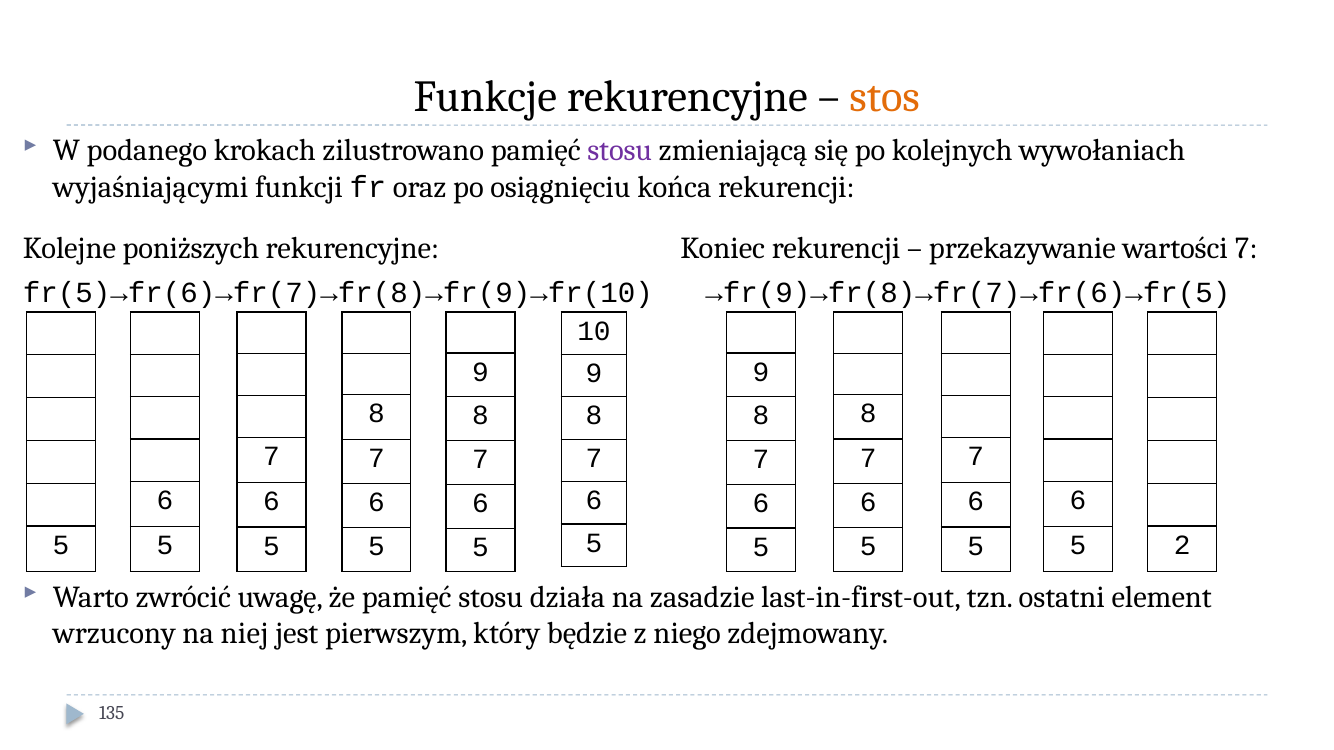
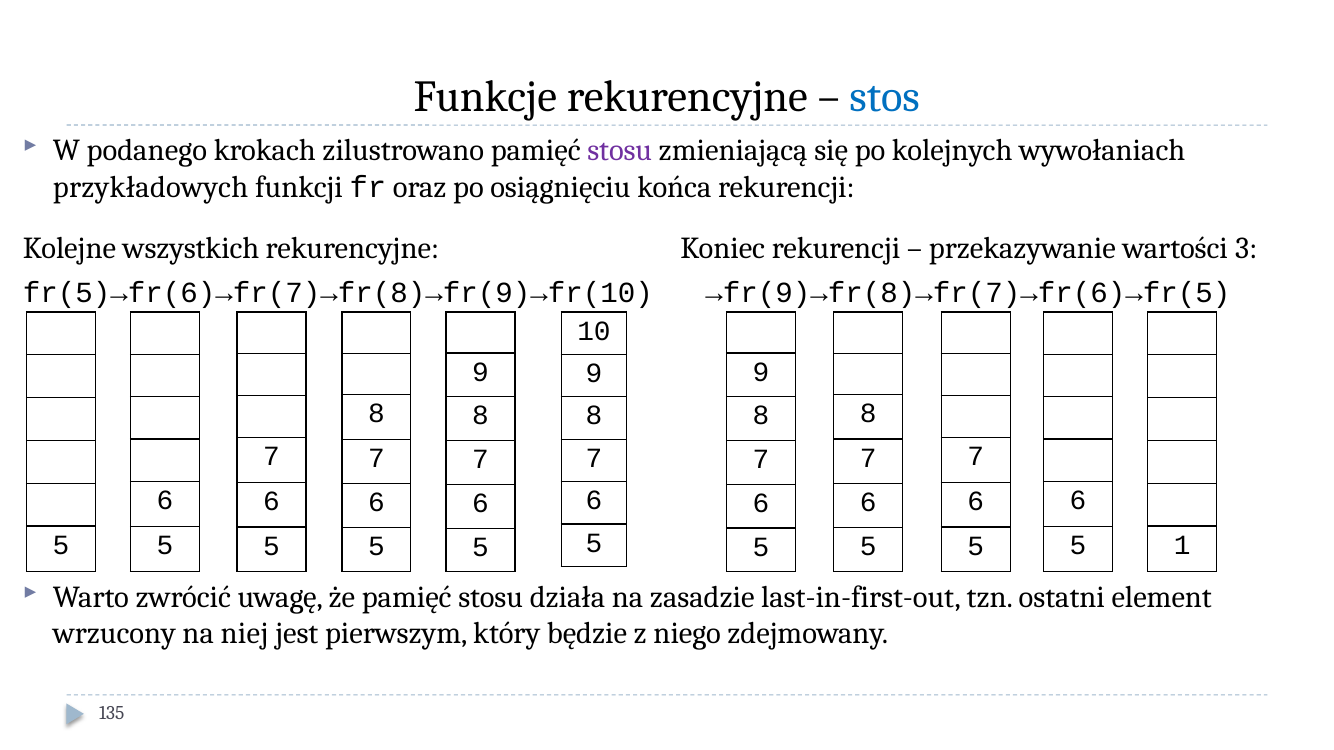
stos colour: orange -> blue
wyjaśniającymi: wyjaśniającymi -> przykładowych
poniższych: poniższych -> wszystkich
wartości 7: 7 -> 3
2: 2 -> 1
